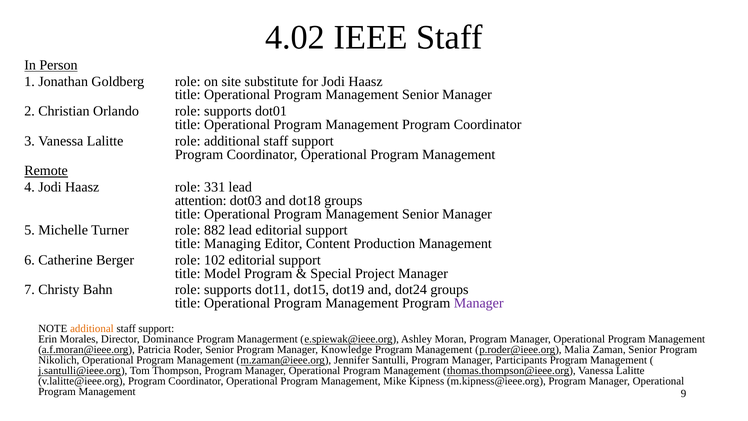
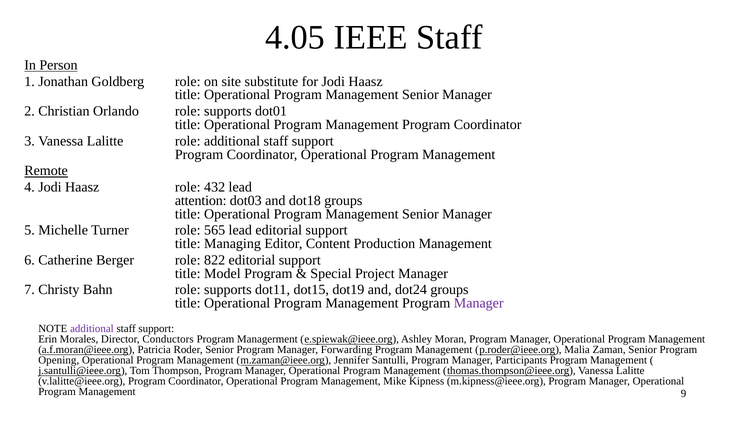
4.02: 4.02 -> 4.05
331: 331 -> 432
882: 882 -> 565
102: 102 -> 822
additional at (92, 329) colour: orange -> purple
Dominance: Dominance -> Conductors
Knowledge: Knowledge -> Forwarding
Nikolich: Nikolich -> Opening
